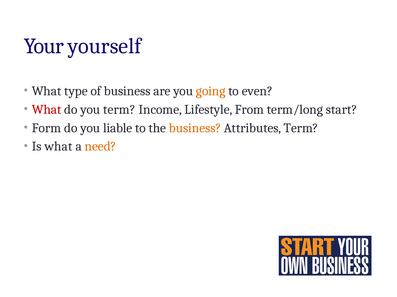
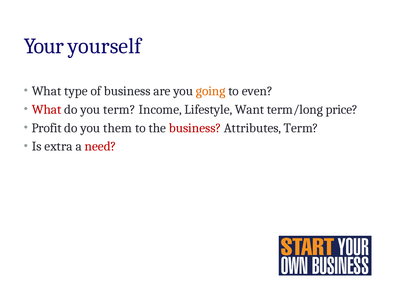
From: From -> Want
start: start -> price
Form: Form -> Profit
liable: liable -> them
business at (195, 128) colour: orange -> red
Is what: what -> extra
need colour: orange -> red
